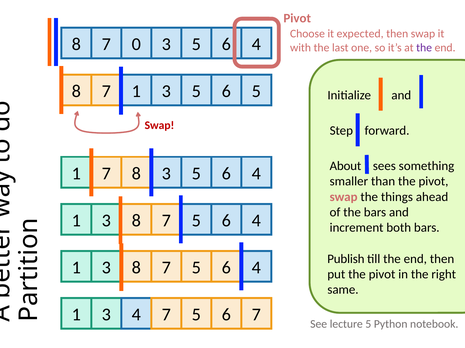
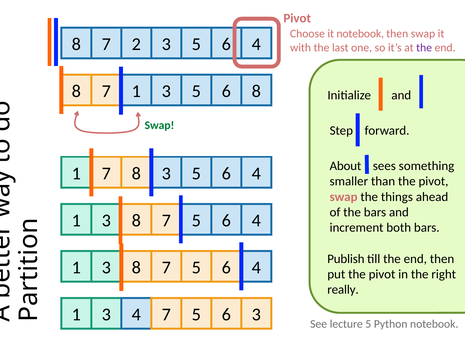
it expected: expected -> notebook
0: 0 -> 2
6 5: 5 -> 8
Swap at (159, 125) colour: red -> green
same: same -> really
6 7: 7 -> 3
